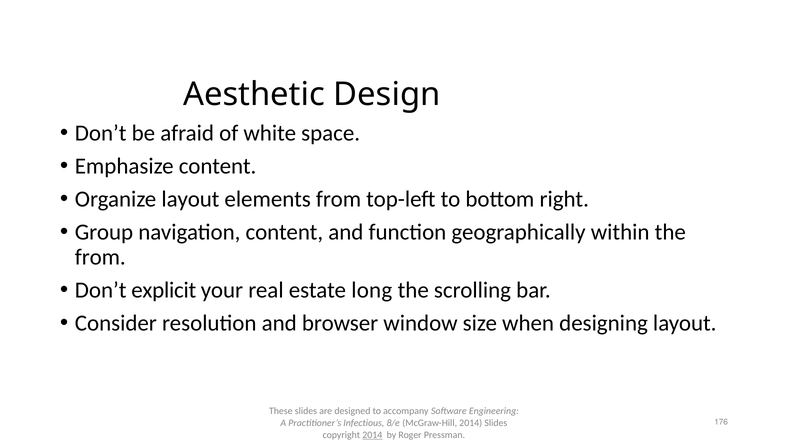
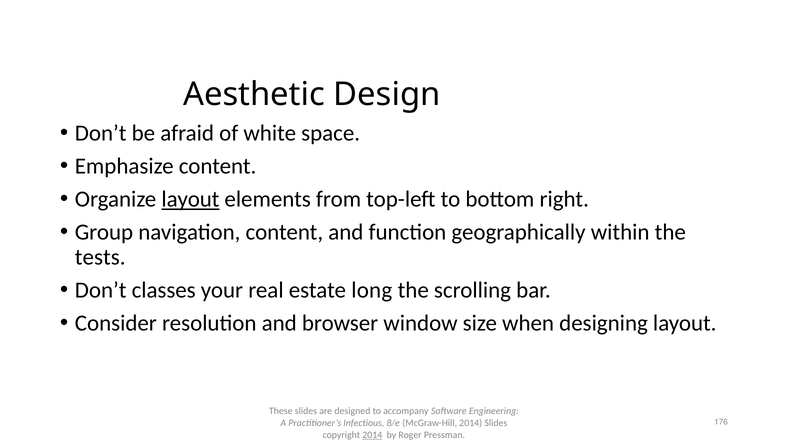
layout at (190, 199) underline: none -> present
from at (100, 257): from -> tests
explicit: explicit -> classes
